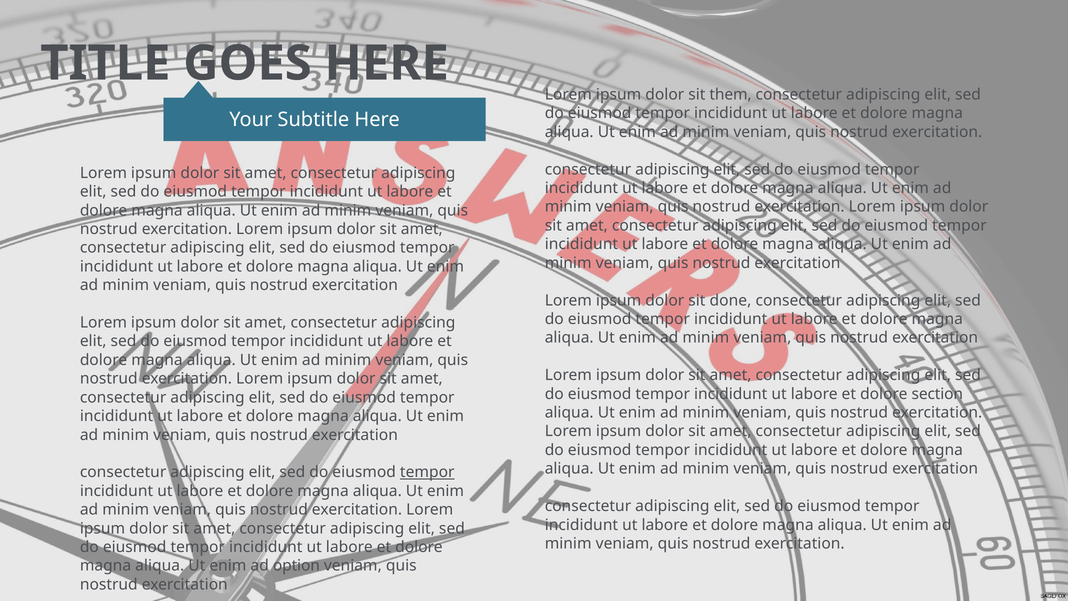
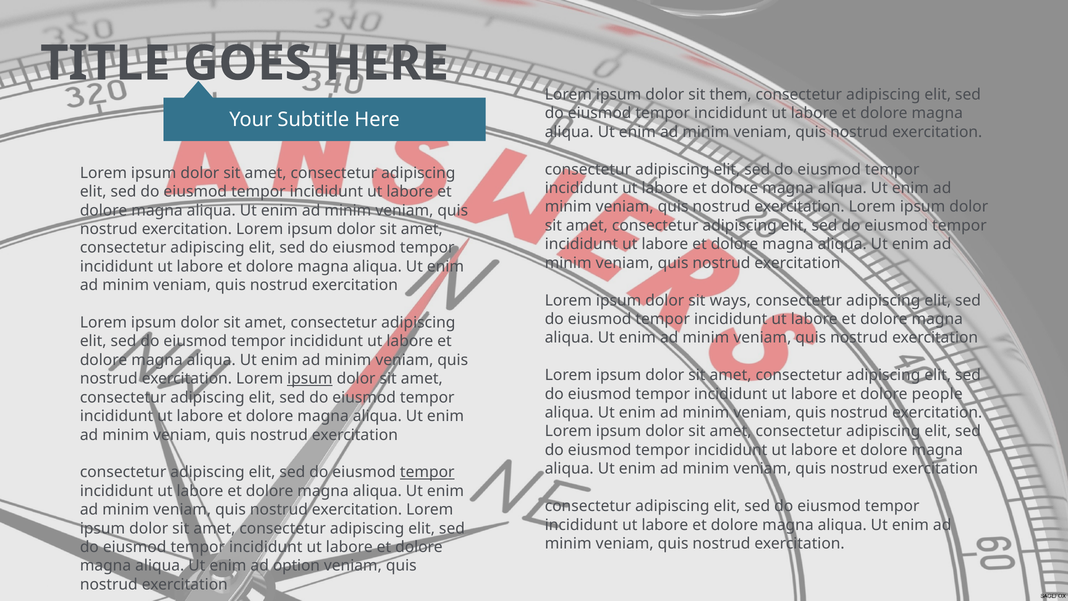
done: done -> ways
ipsum at (310, 379) underline: none -> present
section: section -> people
